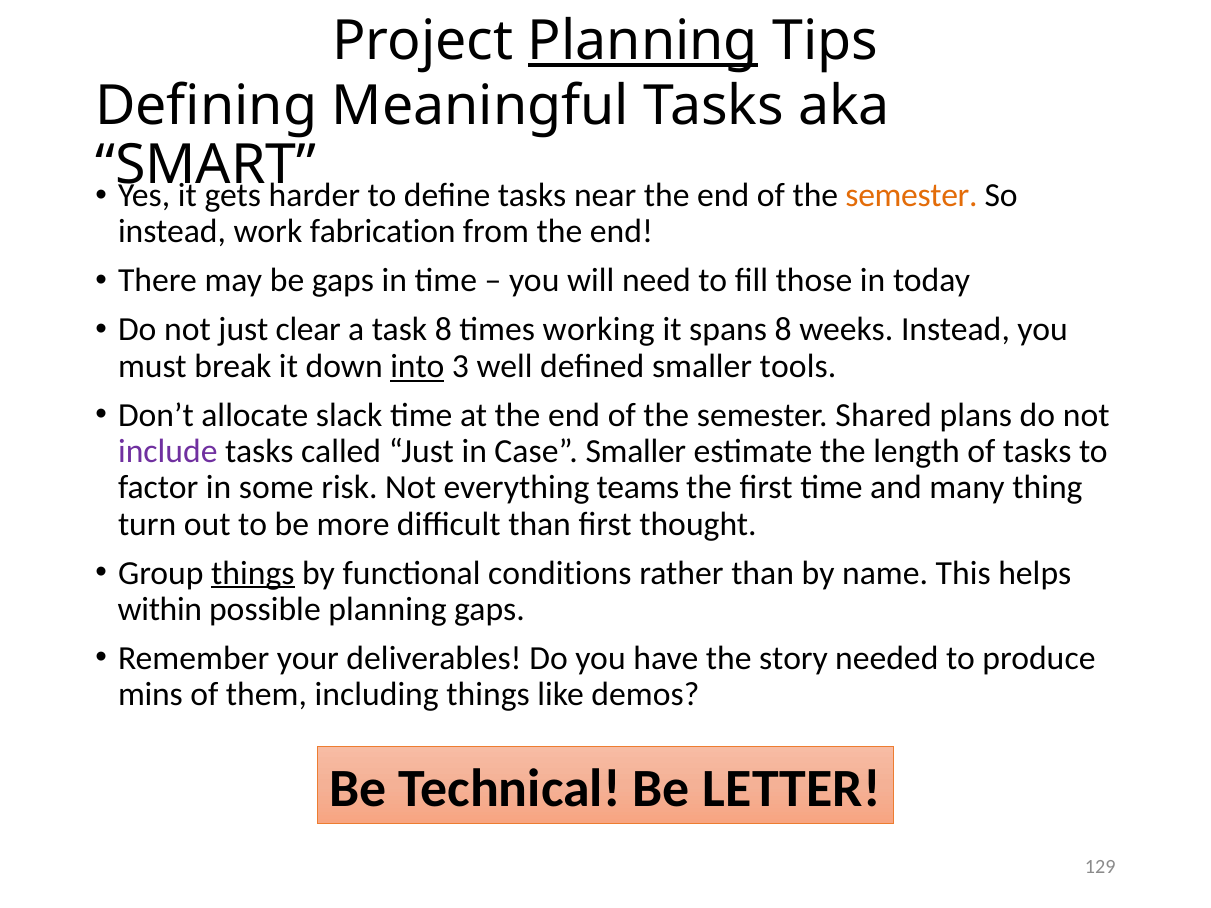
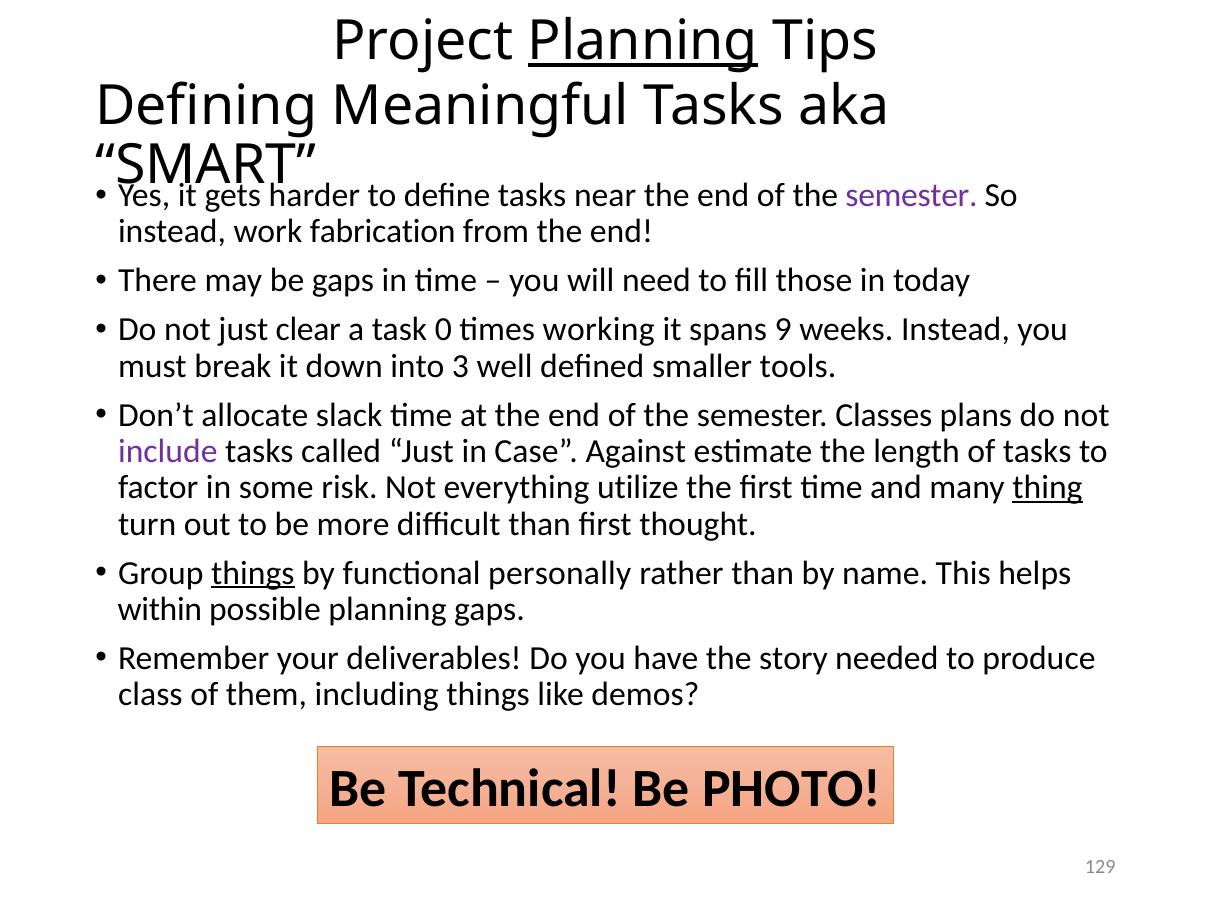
semester at (912, 196) colour: orange -> purple
task 8: 8 -> 0
spans 8: 8 -> 9
into underline: present -> none
Shared: Shared -> Classes
Case Smaller: Smaller -> Against
teams: teams -> utilize
thing underline: none -> present
conditions: conditions -> personally
mins: mins -> class
LETTER: LETTER -> PHOTO
